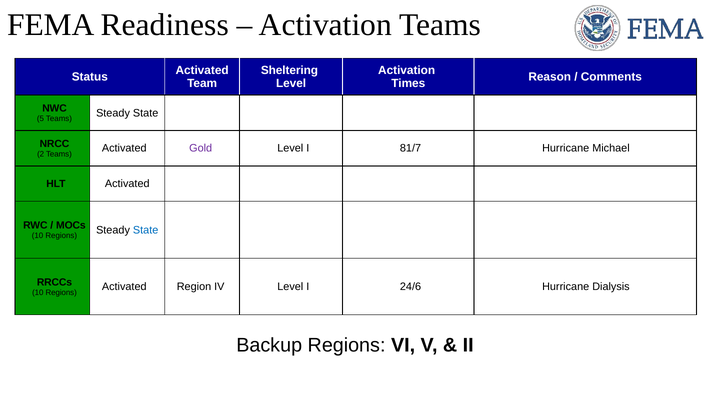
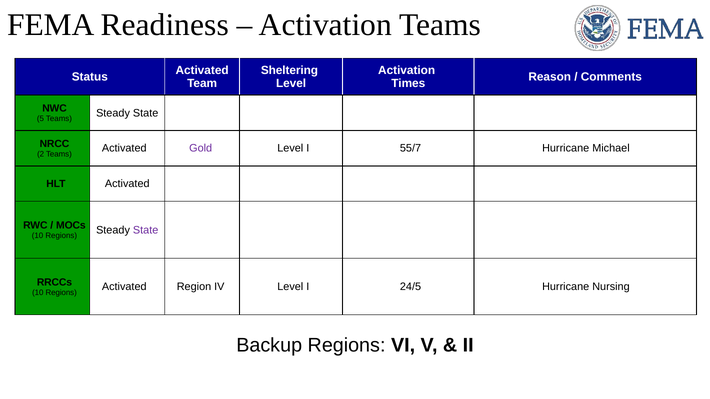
81/7: 81/7 -> 55/7
State at (146, 230) colour: blue -> purple
24/6: 24/6 -> 24/5
Dialysis: Dialysis -> Nursing
